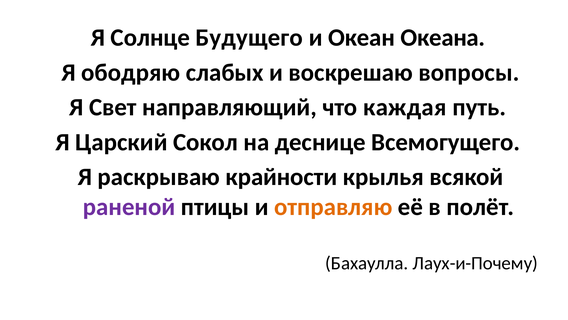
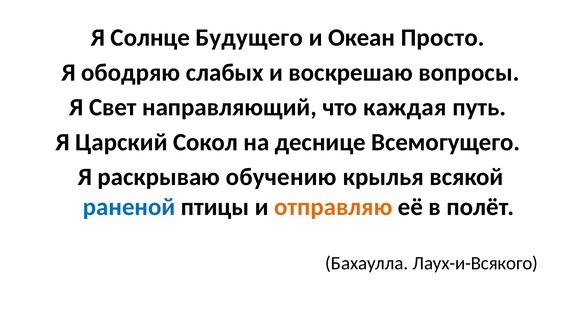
Океана: Океана -> Просто
крайности: крайности -> обучению
раненой colour: purple -> blue
Лаух-и-Почему: Лаух-и-Почему -> Лаух-и-Всякого
